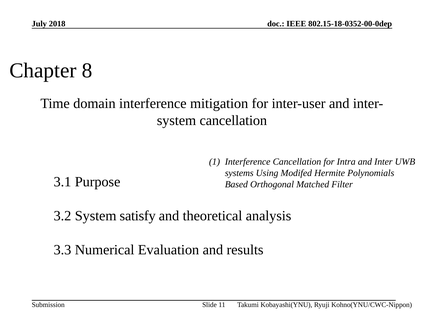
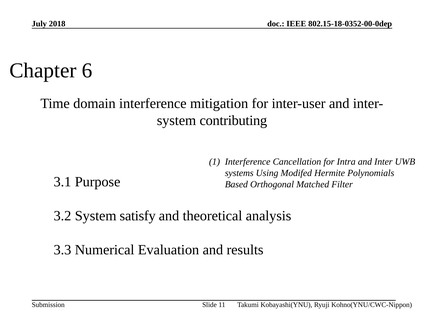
8: 8 -> 6
system cancellation: cancellation -> contributing
